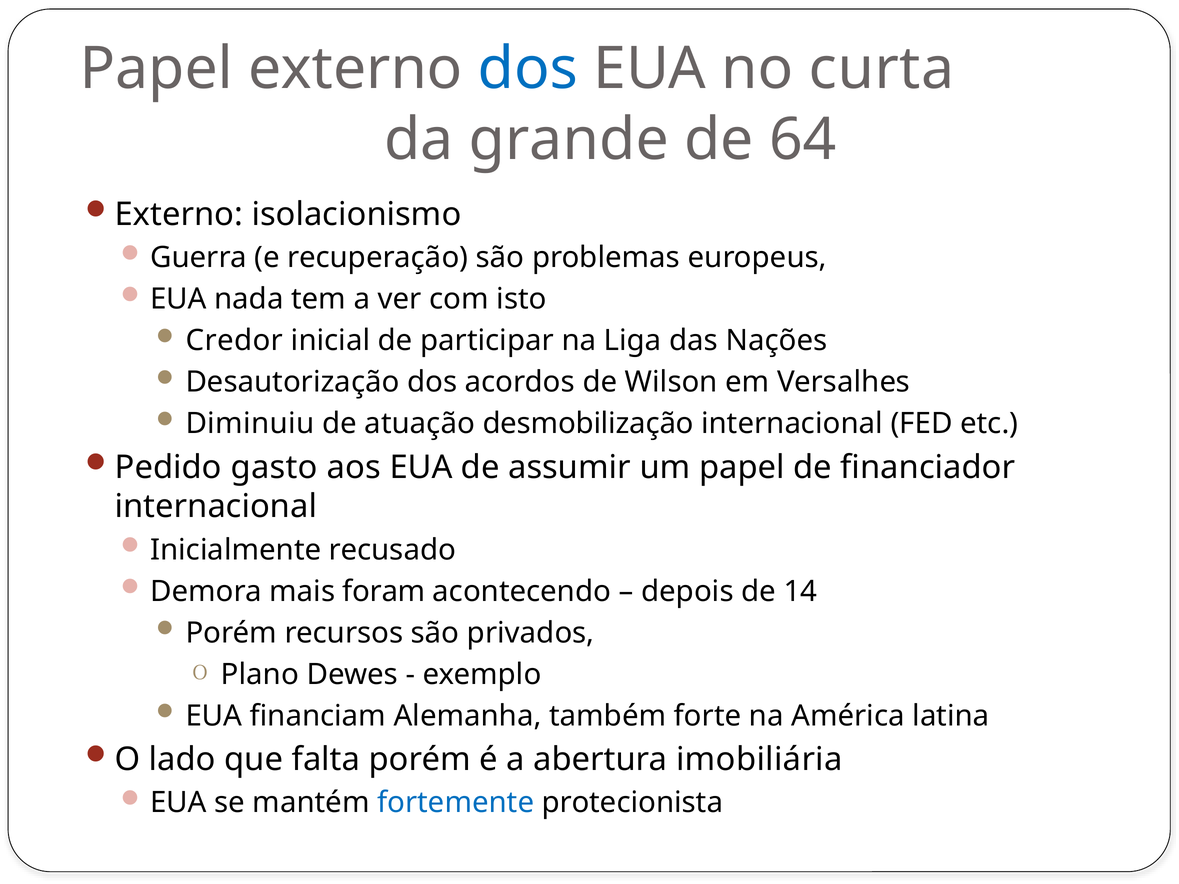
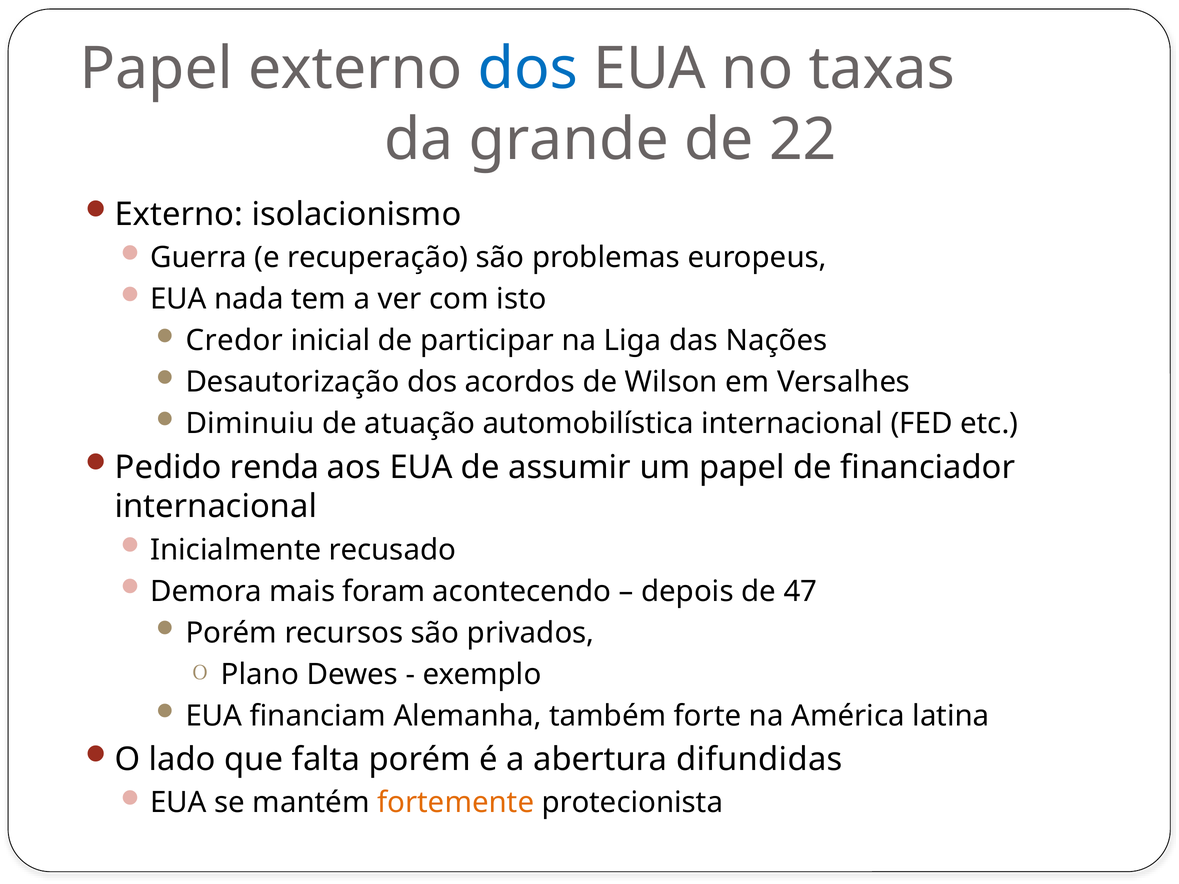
curta: curta -> taxas
64: 64 -> 22
desmobilização: desmobilização -> automobilística
gasto: gasto -> renda
14: 14 -> 47
imobiliária: imobiliária -> difundidas
fortemente colour: blue -> orange
